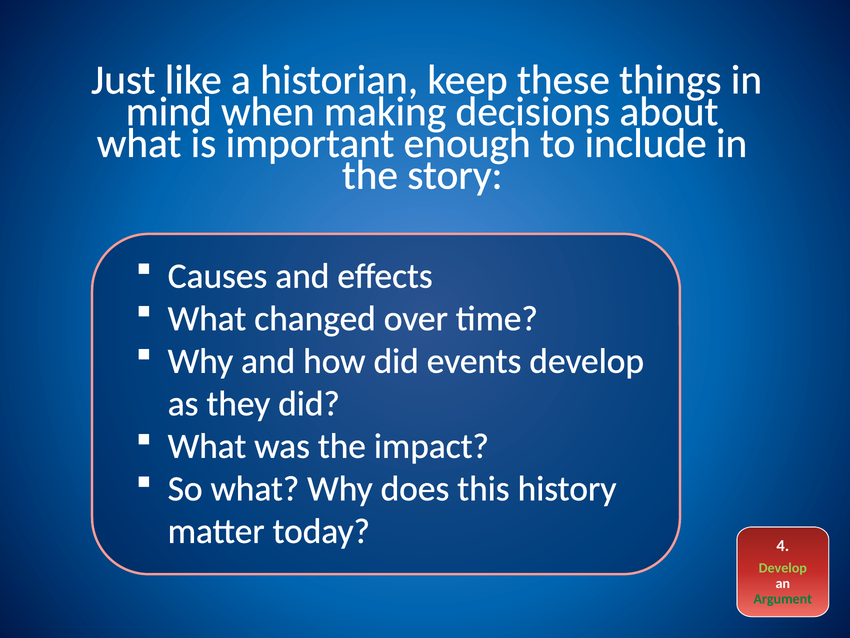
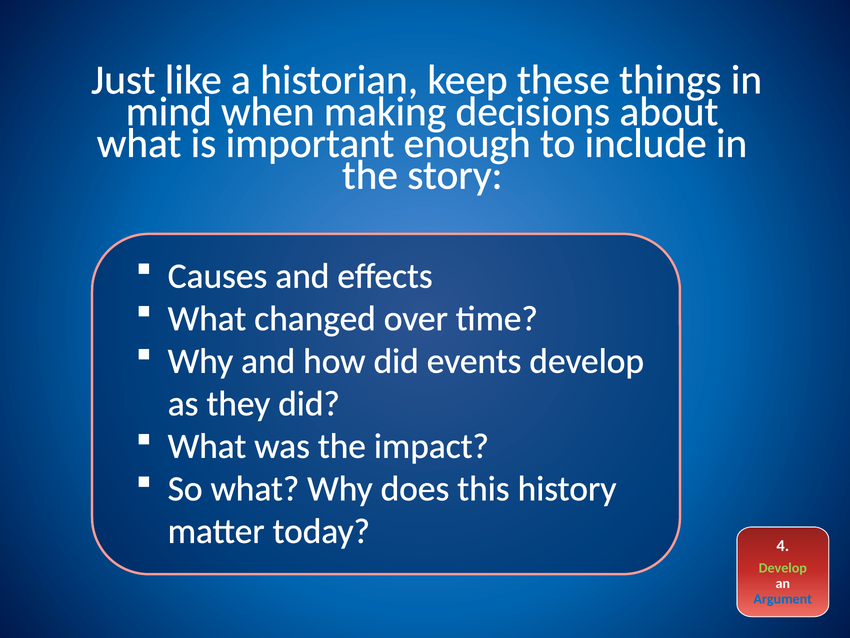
Argument colour: green -> blue
